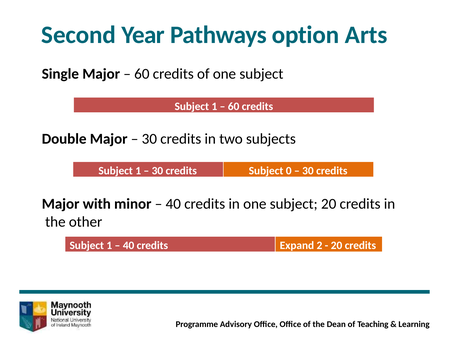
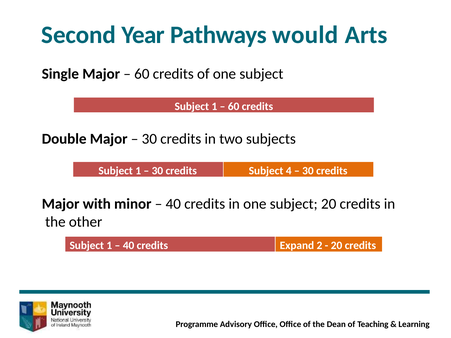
option: option -> would
0: 0 -> 4
